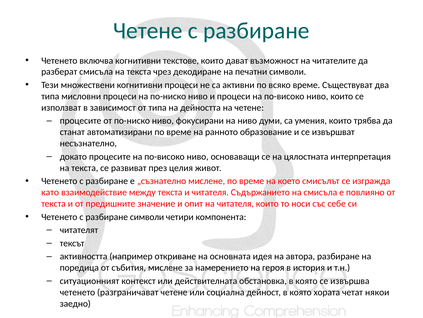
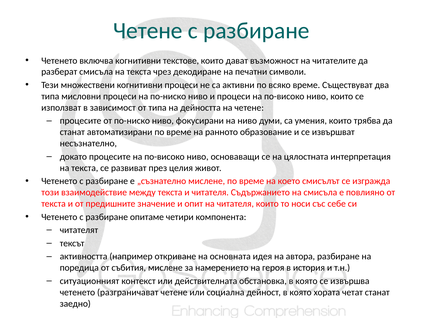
като: като -> този
разбиране символи: символи -> опитаме
четат някои: някои -> станат
